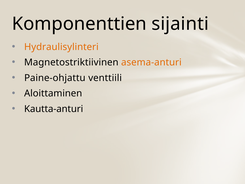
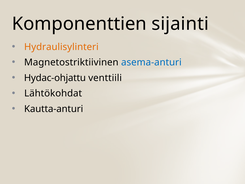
asema-anturi colour: orange -> blue
Paine-ohjattu: Paine-ohjattu -> Hydac-ohjattu
Aloittaminen: Aloittaminen -> Lähtökohdat
